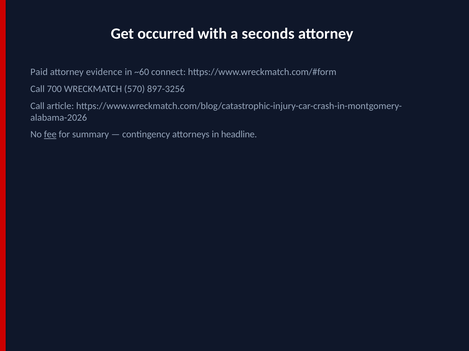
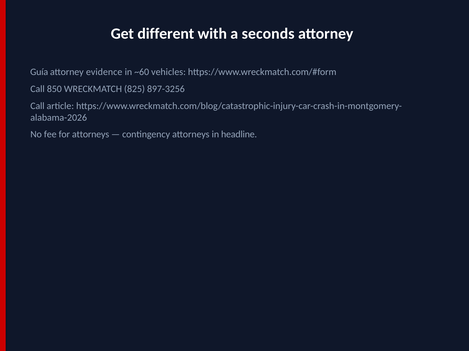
occurred: occurred -> different
Paid: Paid -> Guía
connect: connect -> vehicles
700: 700 -> 850
570: 570 -> 825
fee underline: present -> none
for summary: summary -> attorneys
